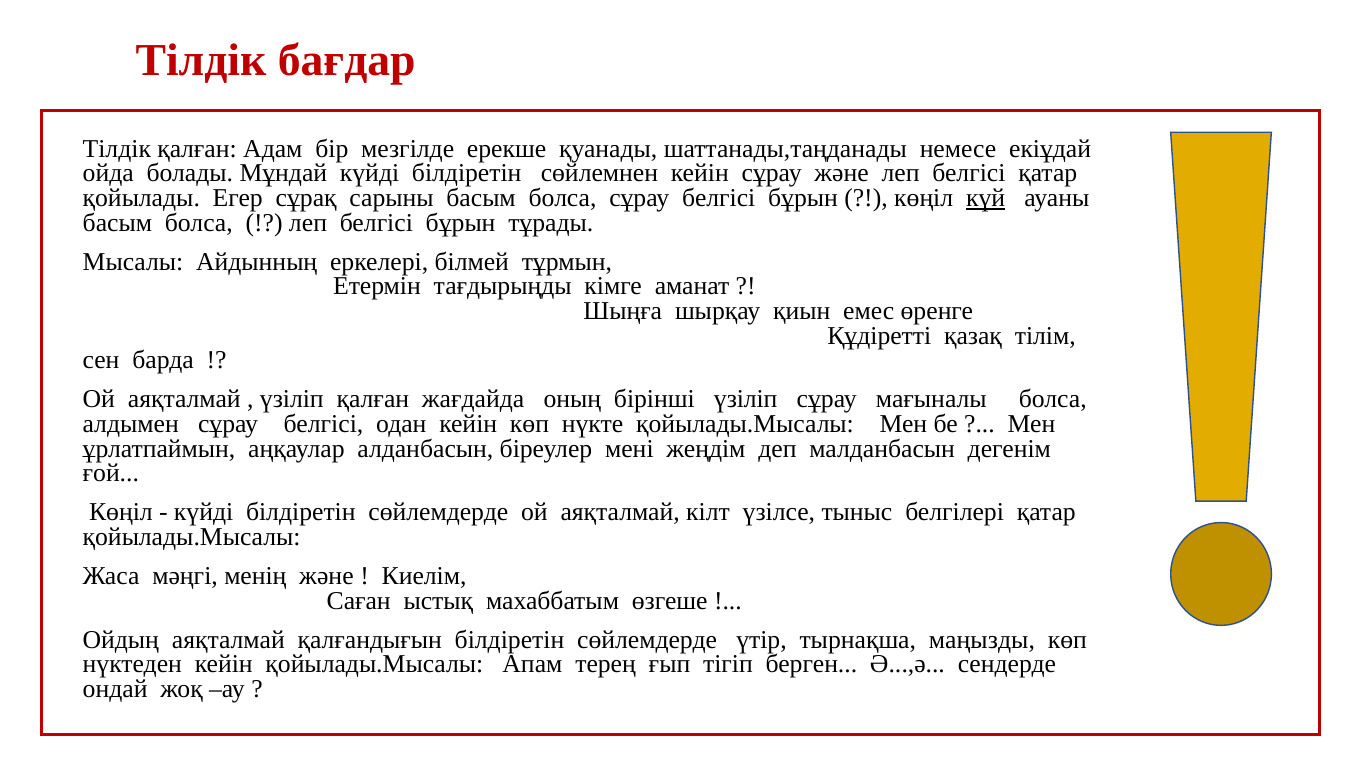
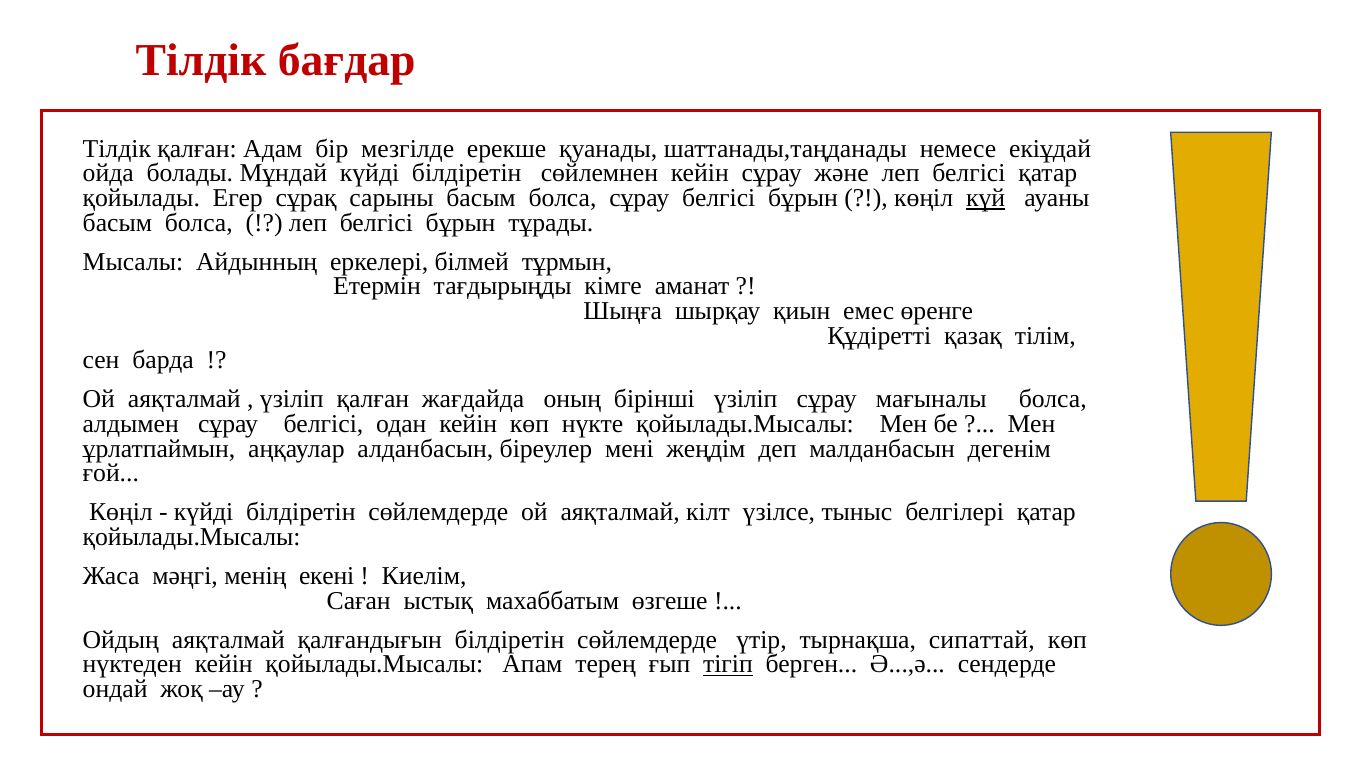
менің және: және -> екені
маңызды: маңызды -> сипаттай
тігіп underline: none -> present
